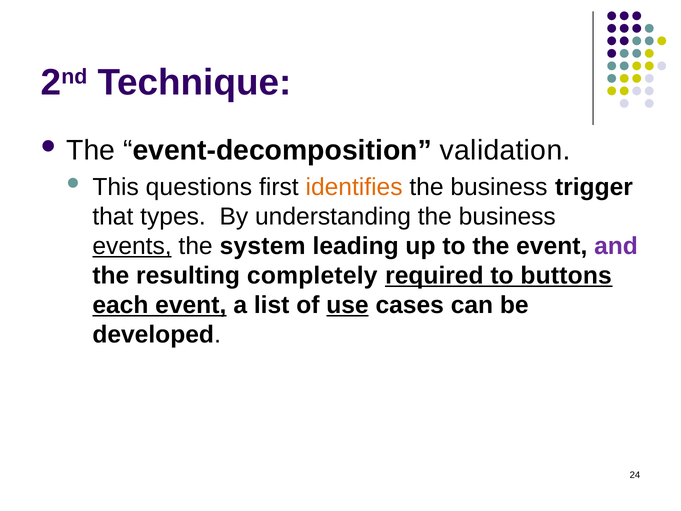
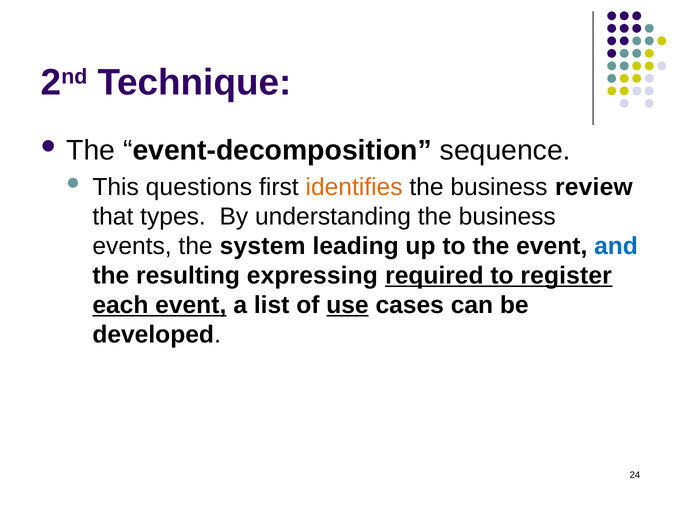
validation: validation -> sequence
trigger: trigger -> review
events underline: present -> none
and colour: purple -> blue
completely: completely -> expressing
buttons: buttons -> register
